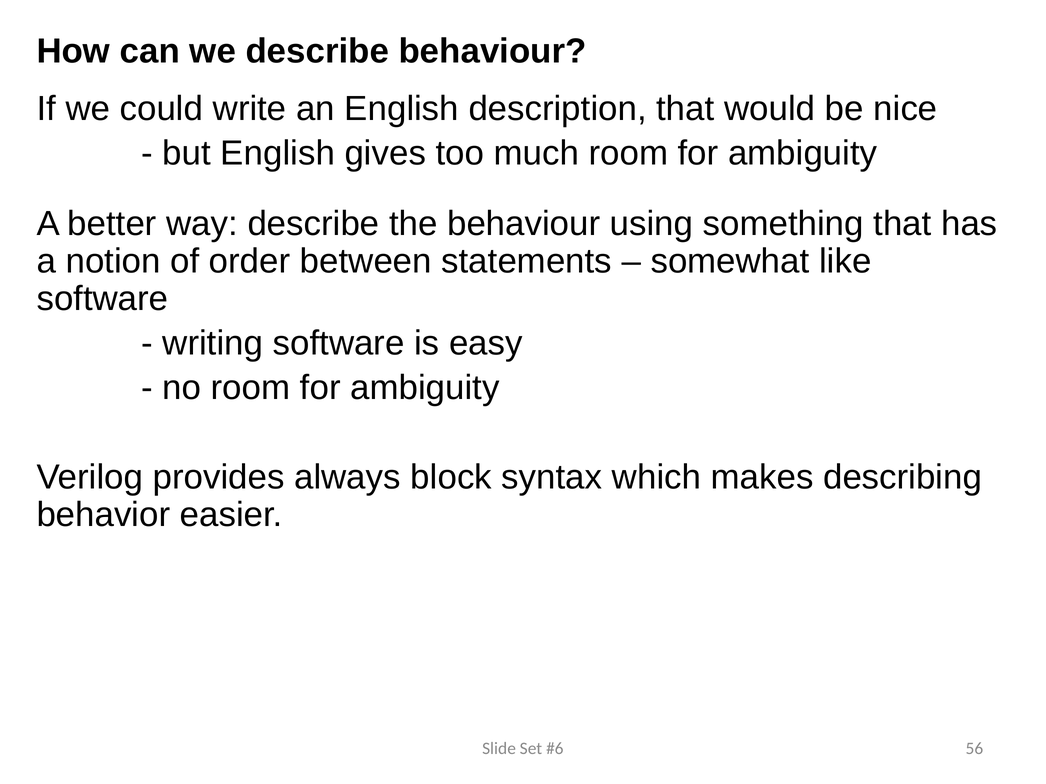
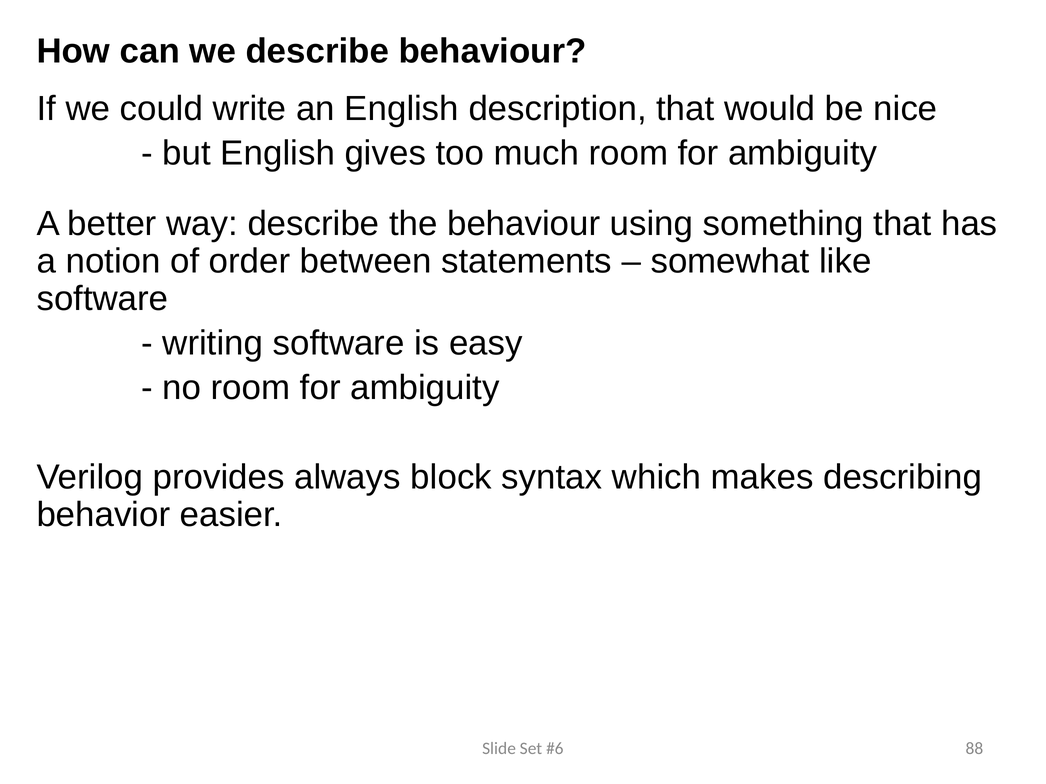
56: 56 -> 88
